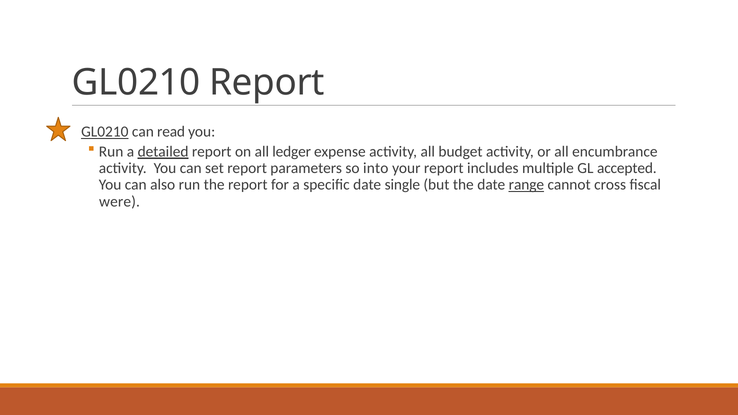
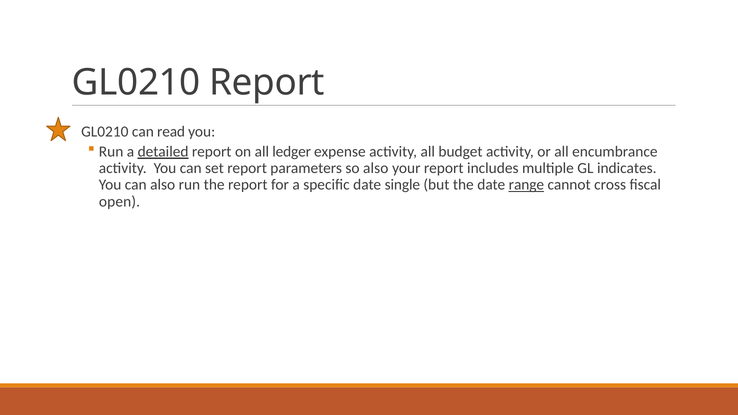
GL0210 at (105, 132) underline: present -> none
so into: into -> also
accepted: accepted -> indicates
were: were -> open
